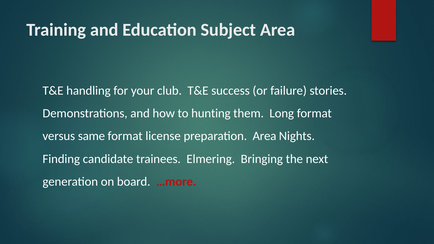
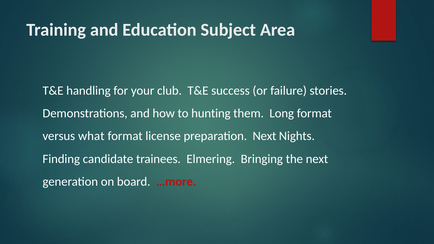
same: same -> what
preparation Area: Area -> Next
